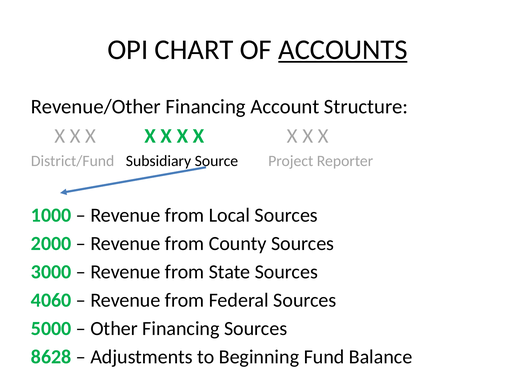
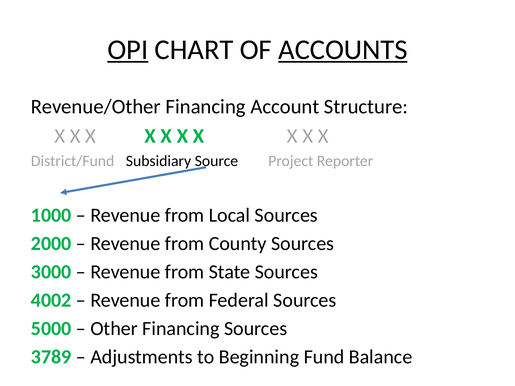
OPI underline: none -> present
4060: 4060 -> 4002
8628: 8628 -> 3789
